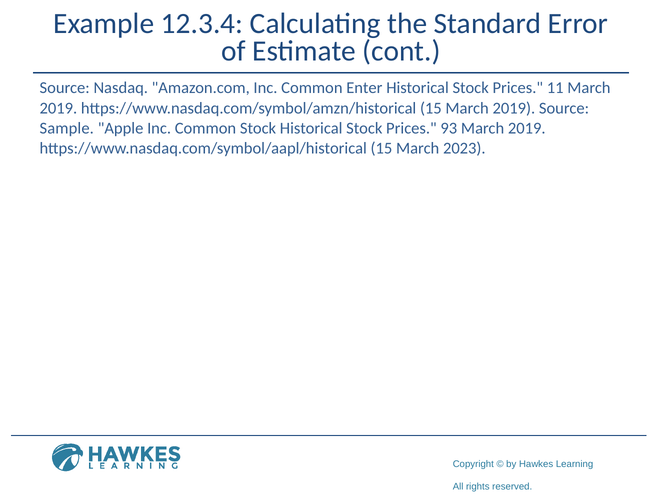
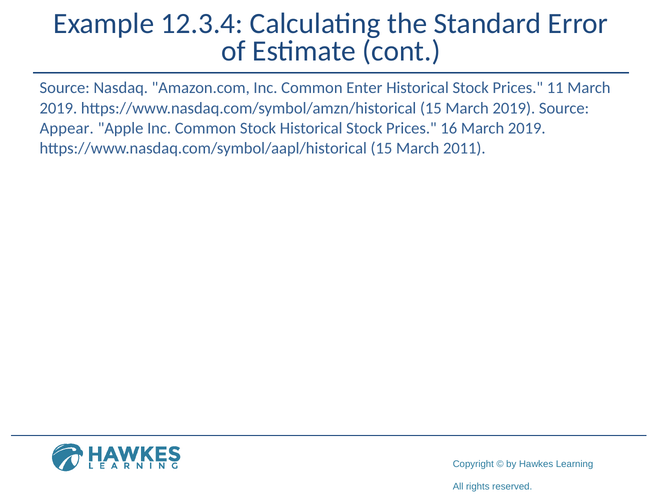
Sample: Sample -> Appear
93: 93 -> 16
2023: 2023 -> 2011
